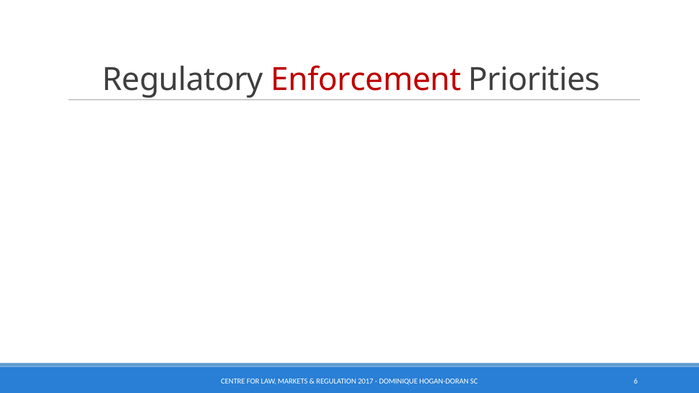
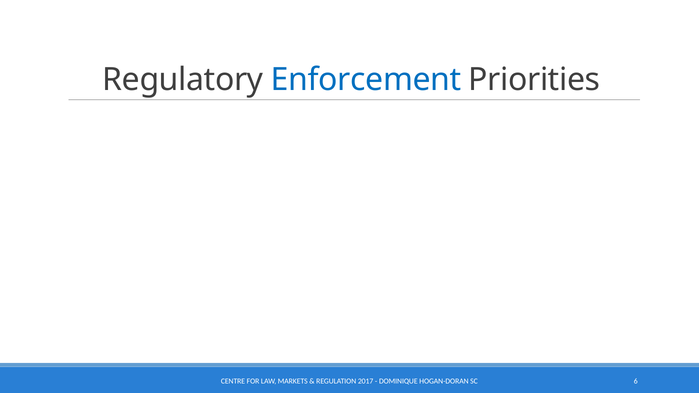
Enforcement colour: red -> blue
